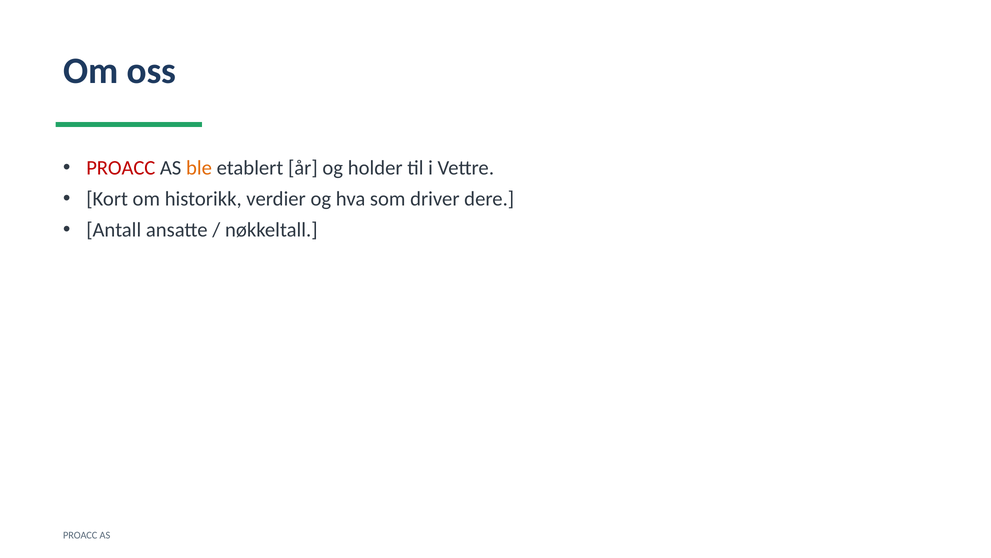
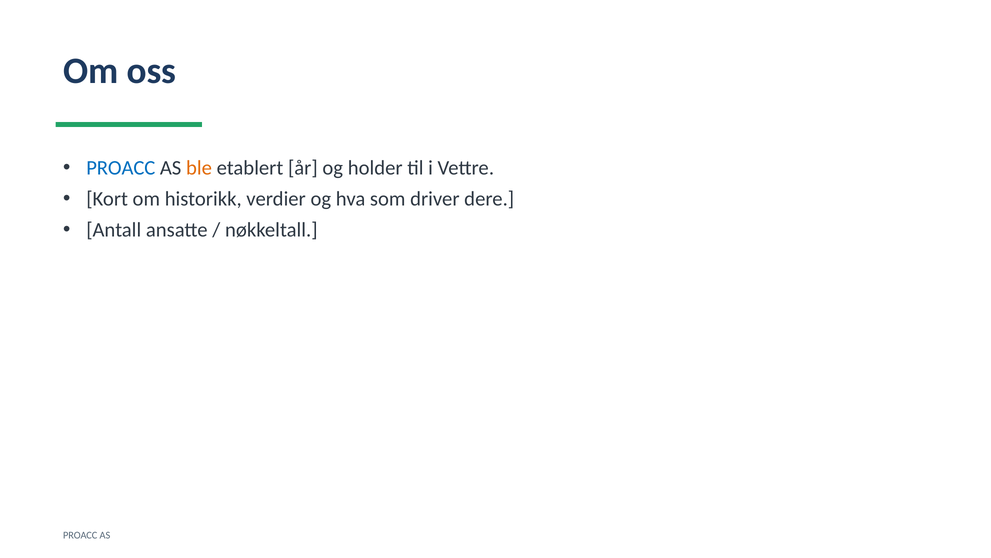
PROACC at (121, 168) colour: red -> blue
